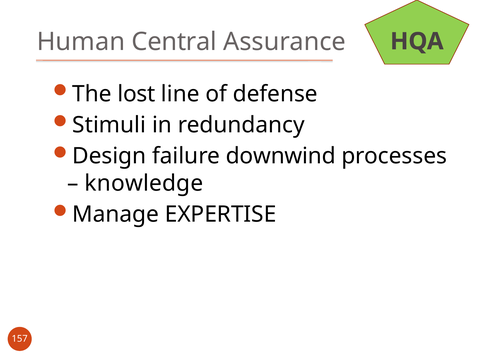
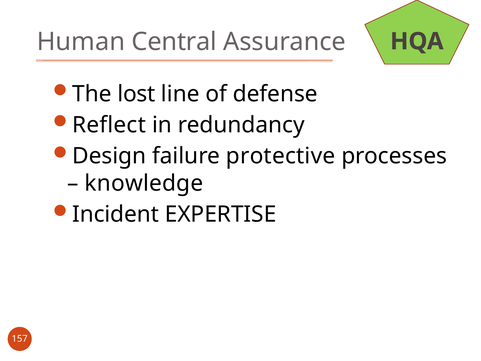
Stimuli: Stimuli -> Reflect
downwind: downwind -> protective
Manage: Manage -> Incident
